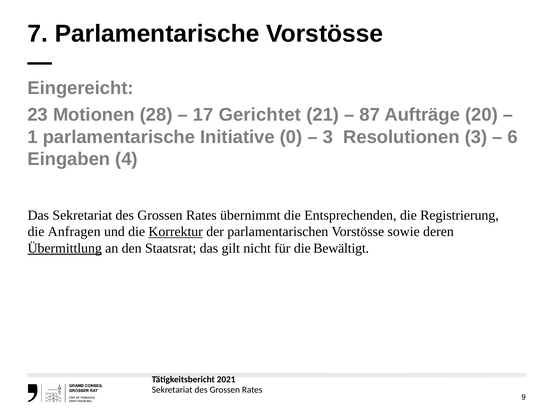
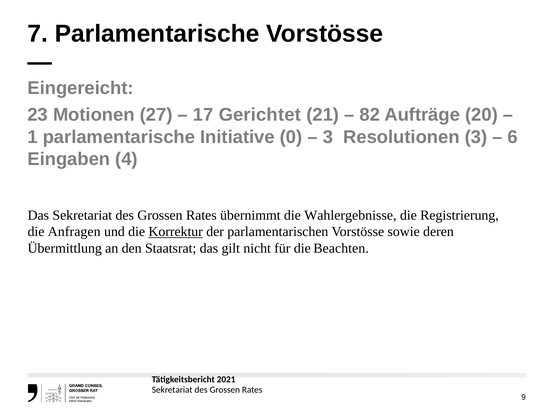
28: 28 -> 27
87: 87 -> 82
Entsprechenden: Entsprechenden -> Wahlergebnisse
Übermittlung underline: present -> none
Bewältigt: Bewältigt -> Beachten
